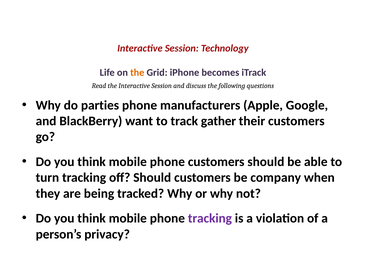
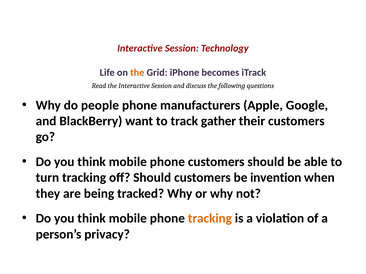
parties: parties -> people
company: company -> invention
tracking at (210, 219) colour: purple -> orange
